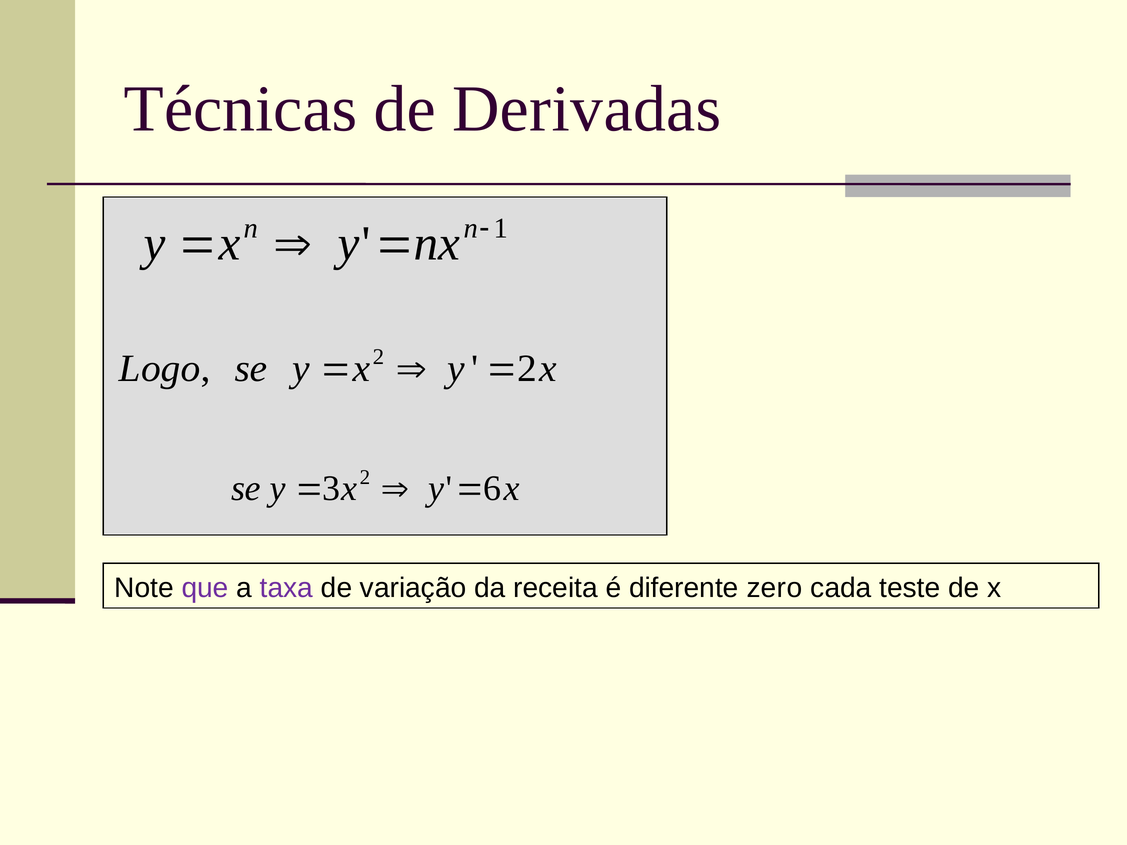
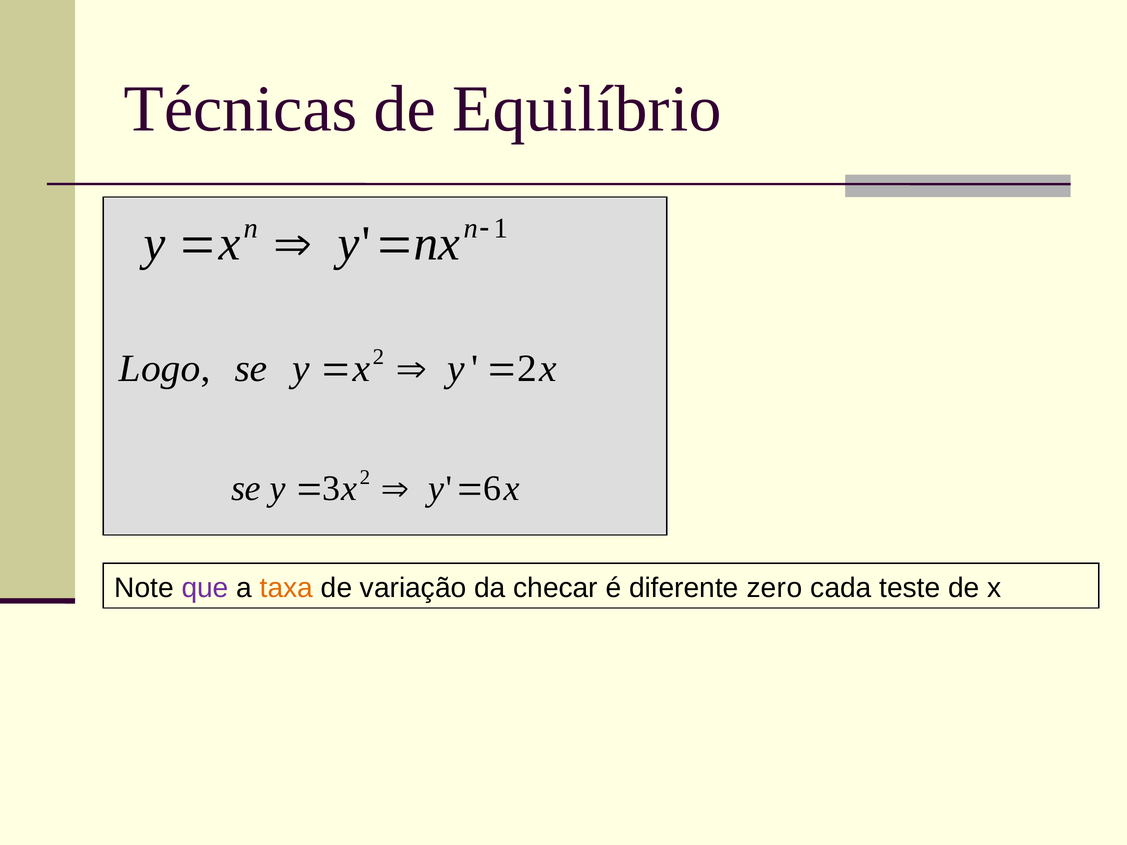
Derivadas: Derivadas -> Equilíbrio
taxa colour: purple -> orange
receita: receita -> checar
